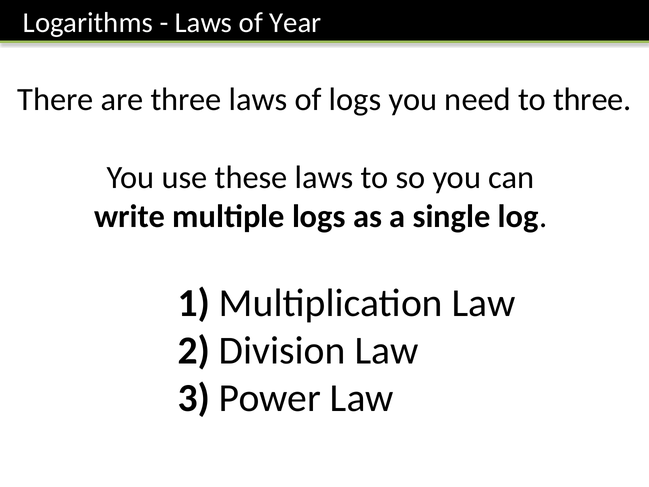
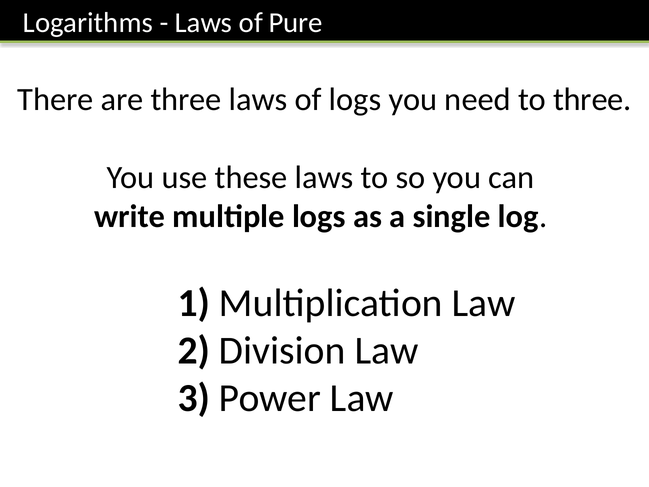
Year: Year -> Pure
